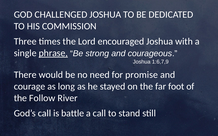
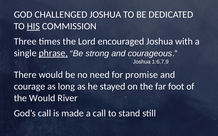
HIS underline: none -> present
the Follow: Follow -> Would
battle: battle -> made
